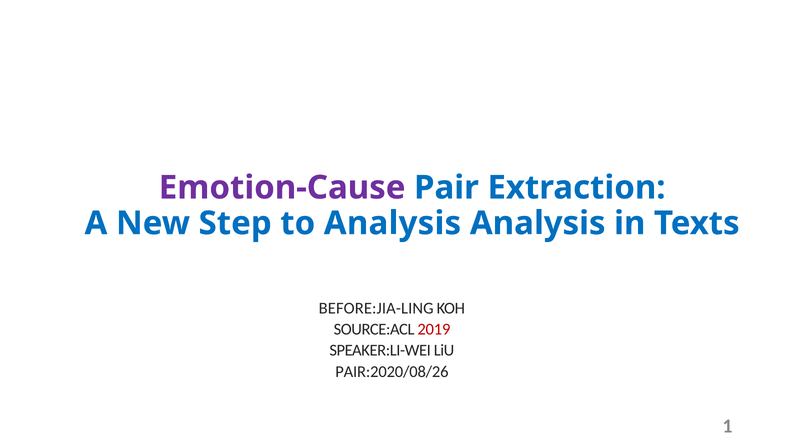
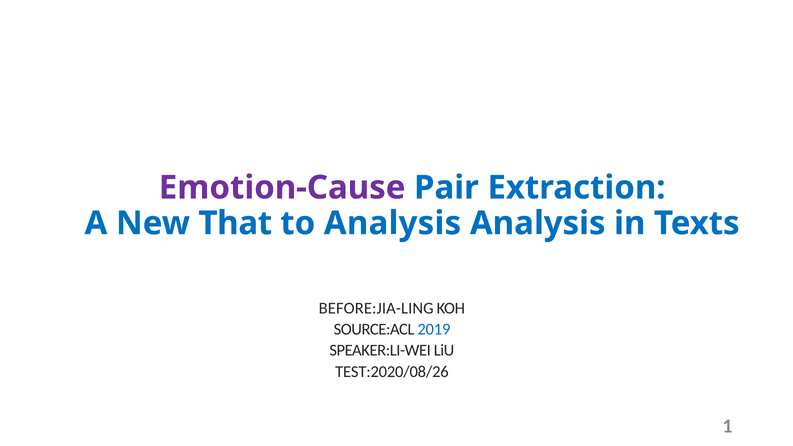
Step: Step -> That
2019 colour: red -> blue
PAIR:2020/08/26: PAIR:2020/08/26 -> TEST:2020/08/26
